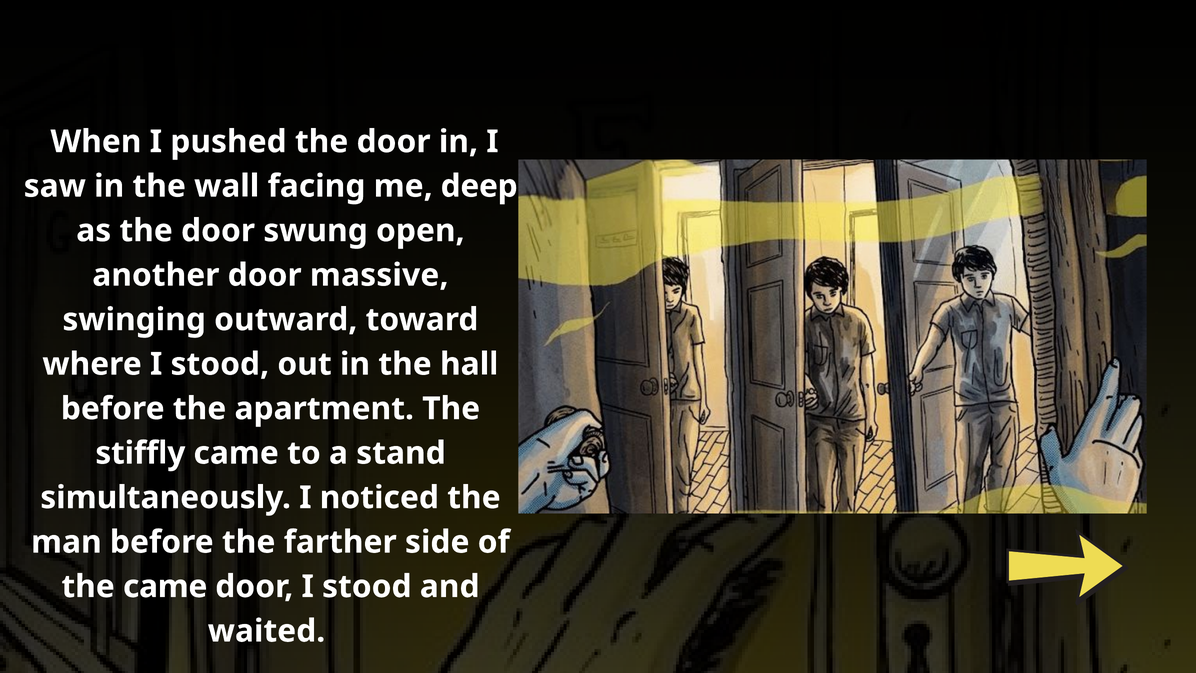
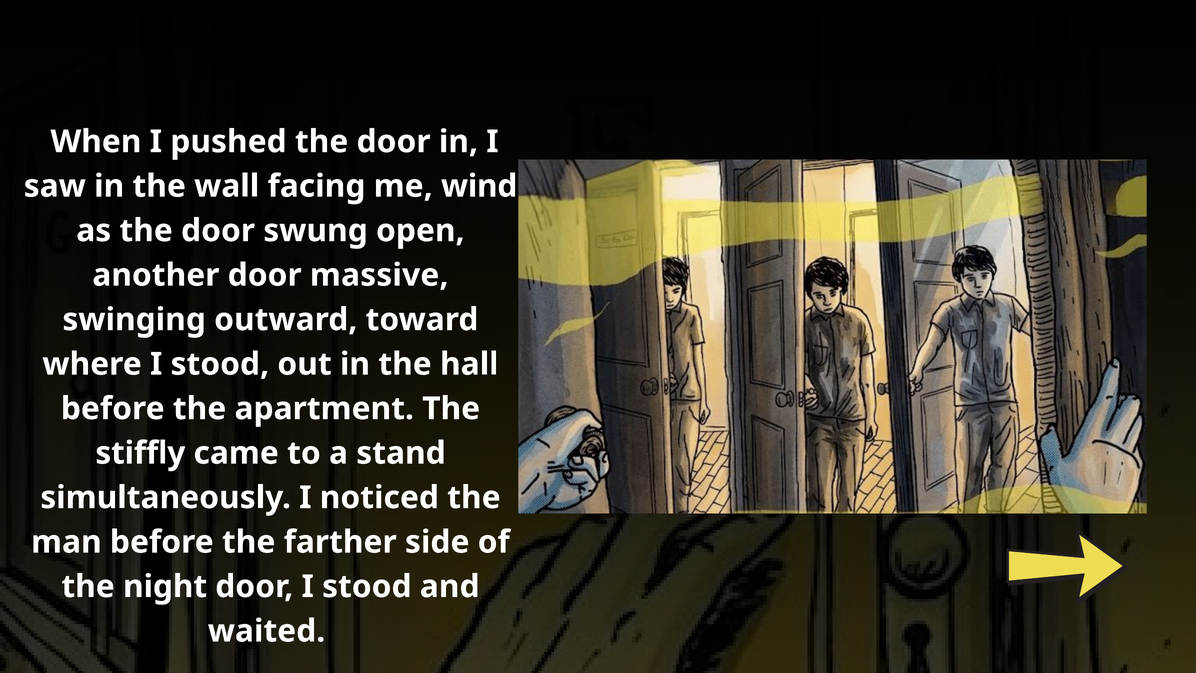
deep: deep -> wind
the came: came -> night
